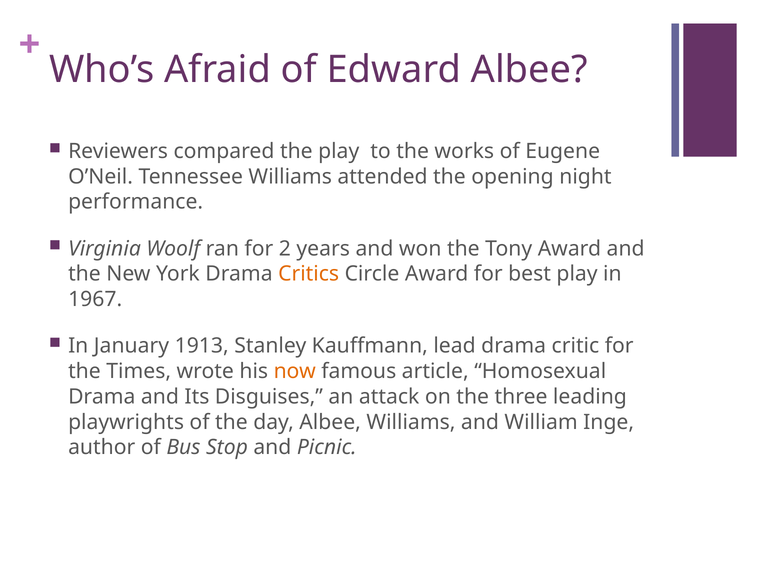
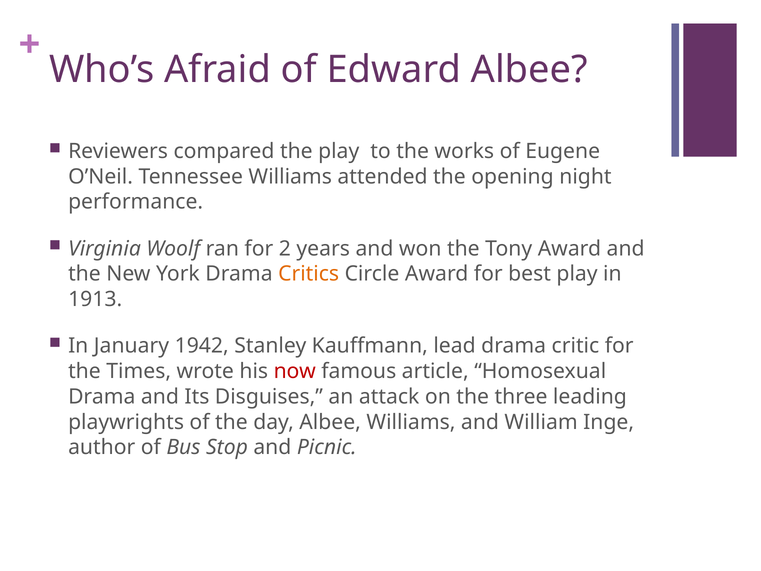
1967: 1967 -> 1913
1913: 1913 -> 1942
now colour: orange -> red
